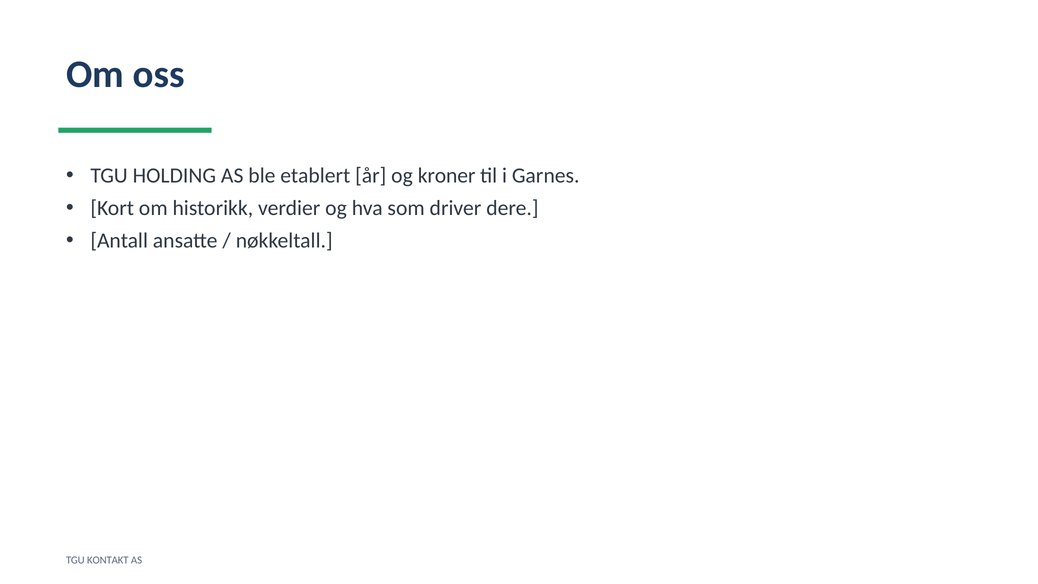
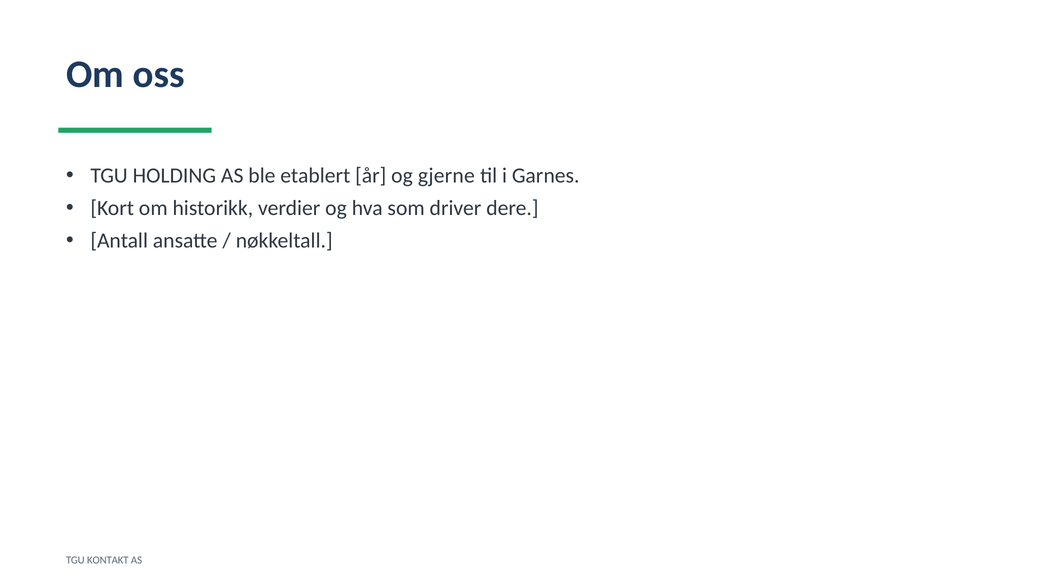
kroner: kroner -> gjerne
